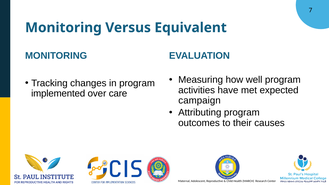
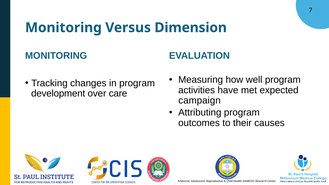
Equivalent: Equivalent -> Dimension
implemented: implemented -> development
